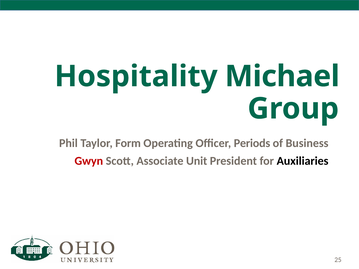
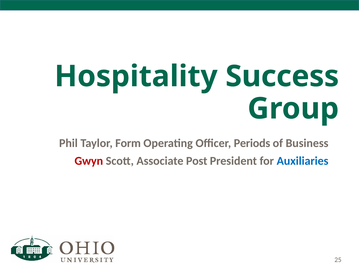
Michael: Michael -> Success
Unit: Unit -> Post
Auxiliaries colour: black -> blue
